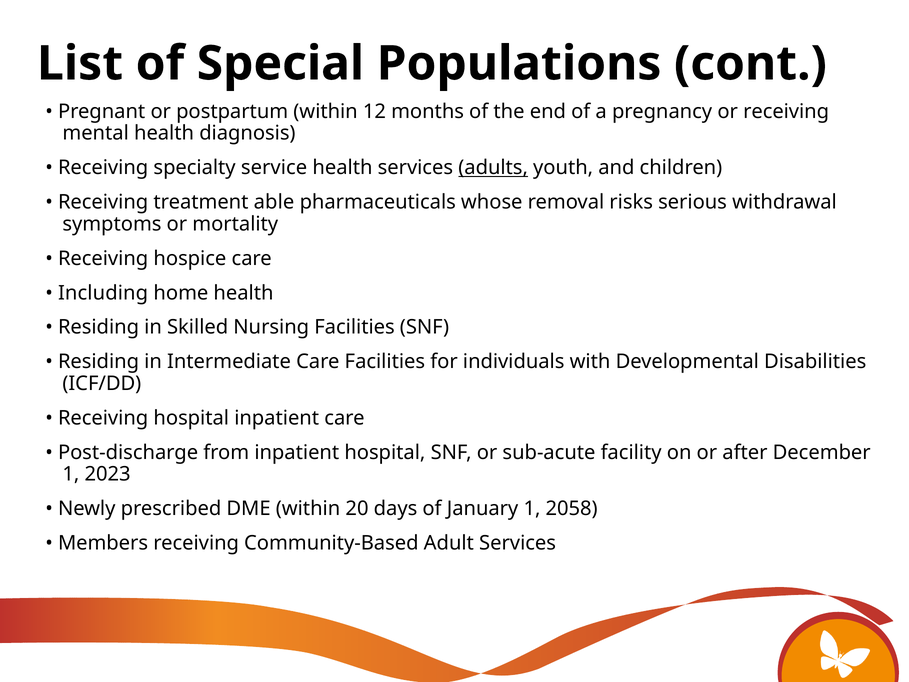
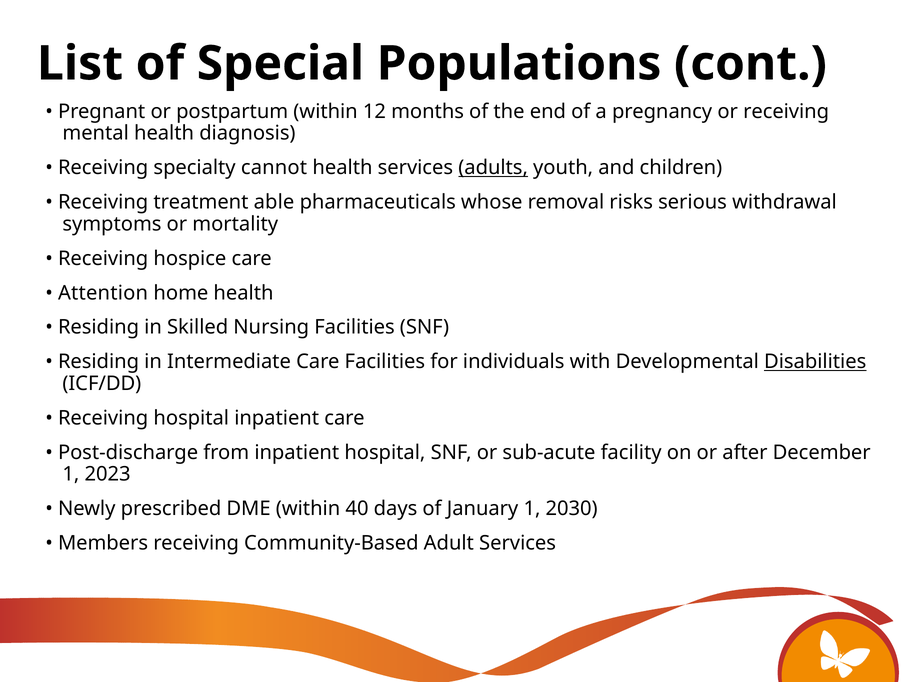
service: service -> cannot
Including: Including -> Attention
Disabilities underline: none -> present
20: 20 -> 40
2058: 2058 -> 2030
